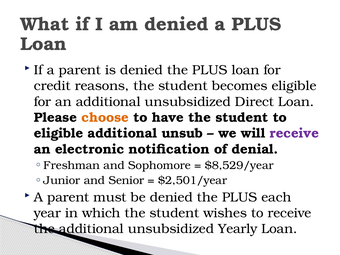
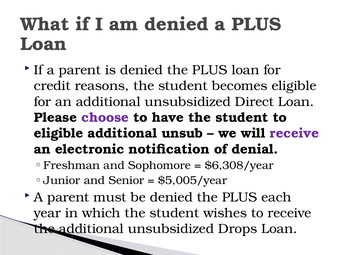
choose colour: orange -> purple
$8,529/year: $8,529/year -> $6,308/year
$2,501/year: $2,501/year -> $5,005/year
Yearly: Yearly -> Drops
